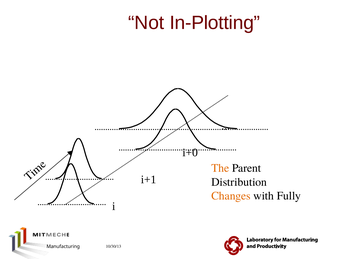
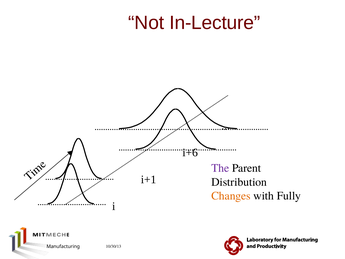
In-Plotting: In-Plotting -> In-Lecture
i+0: i+0 -> i+6
The colour: orange -> purple
